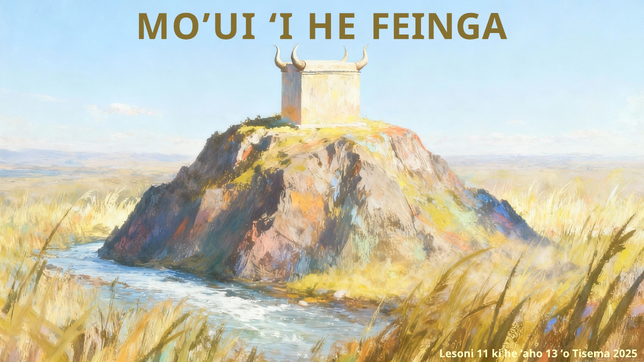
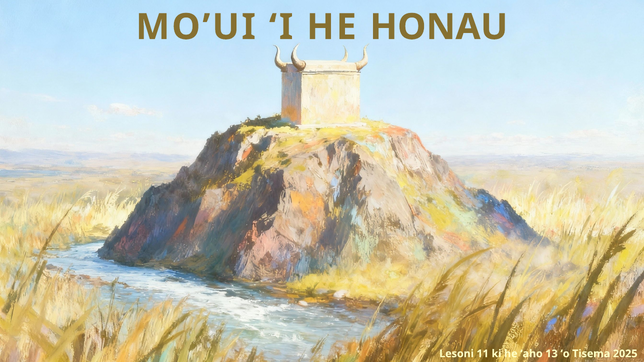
FEINGA: FEINGA -> HONAU
